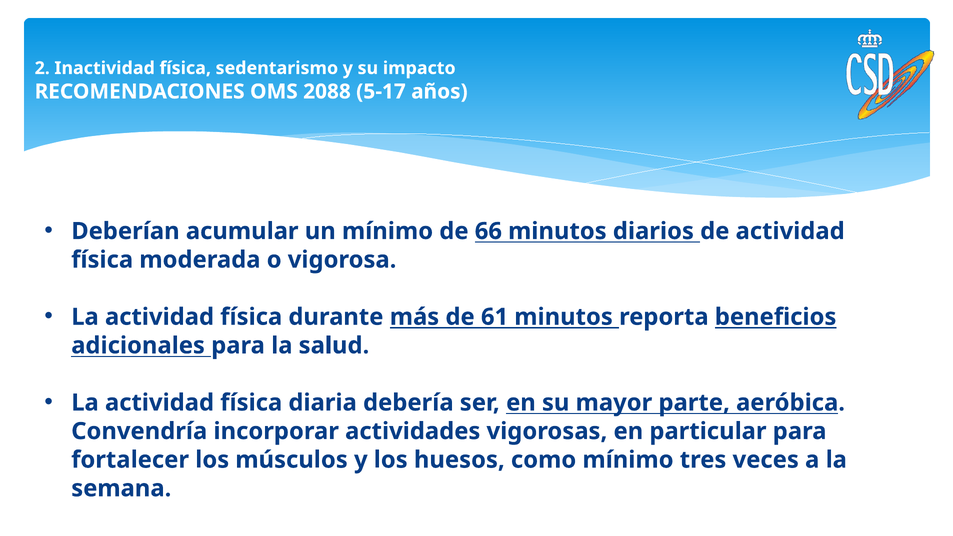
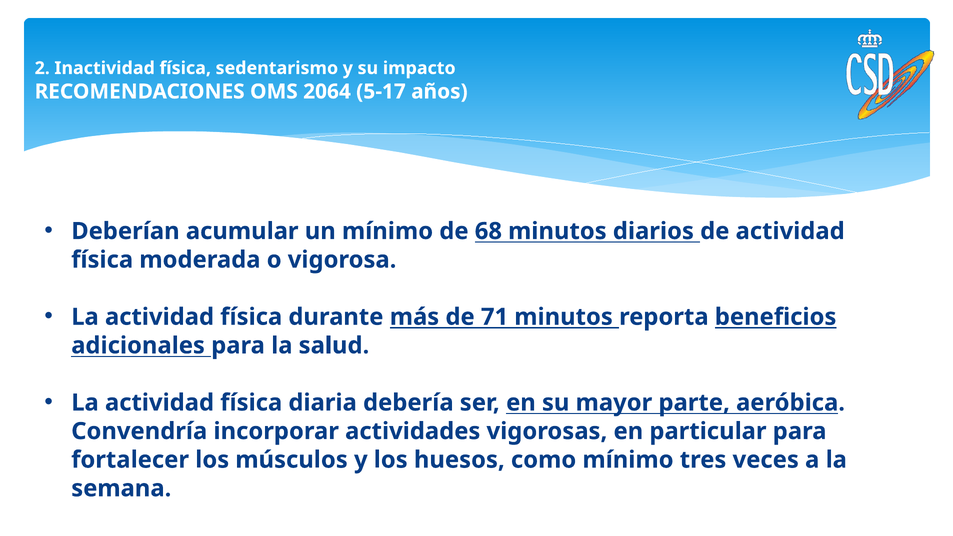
2088: 2088 -> 2064
66: 66 -> 68
61: 61 -> 71
